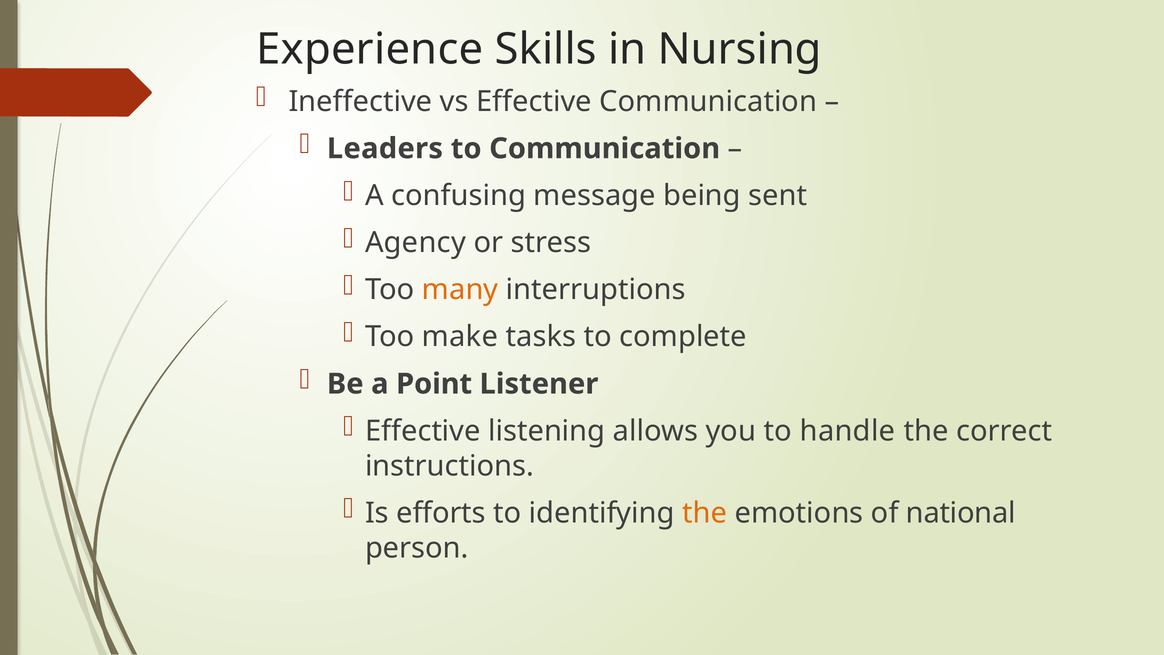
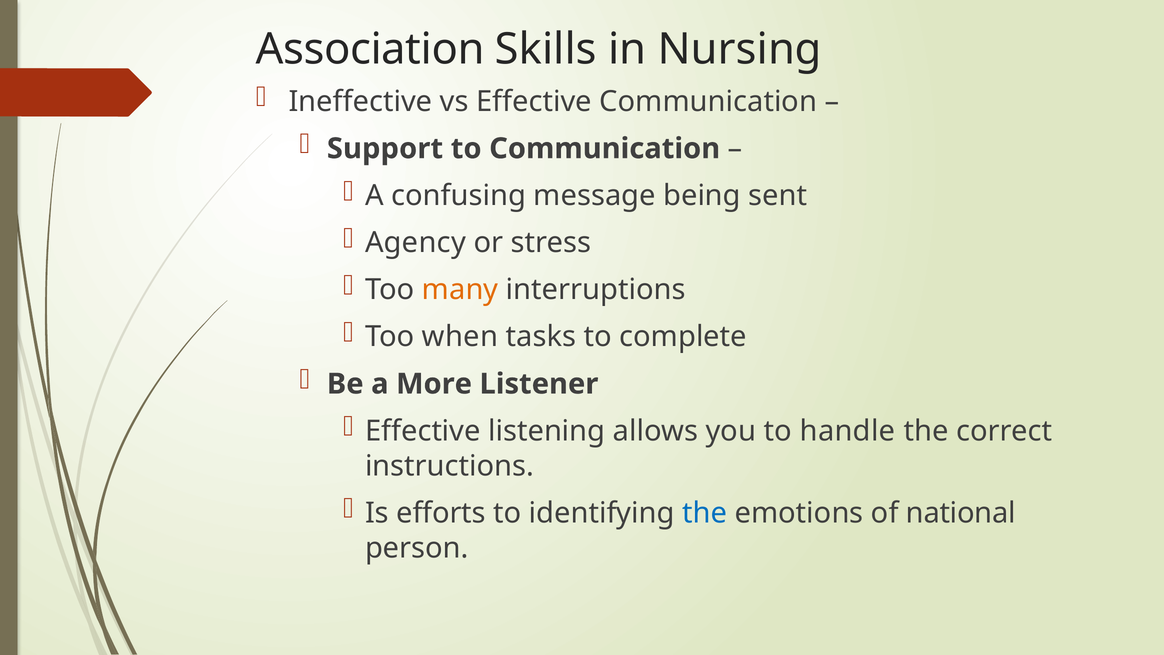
Experience: Experience -> Association
Leaders: Leaders -> Support
make: make -> when
Point: Point -> More
the at (705, 513) colour: orange -> blue
